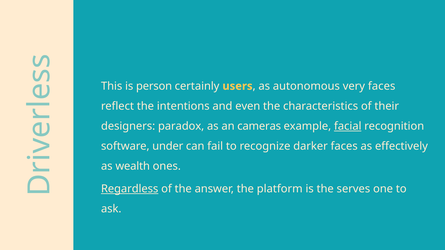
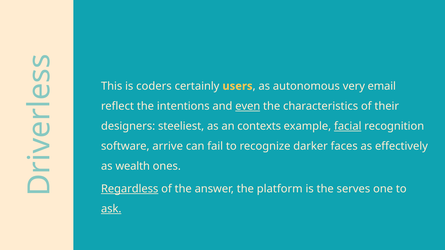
person: person -> coders
very faces: faces -> email
even underline: none -> present
paradox: paradox -> steeliest
cameras: cameras -> contexts
under: under -> arrive
ask underline: none -> present
